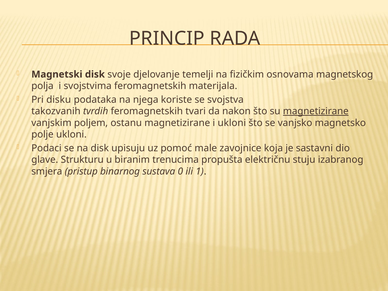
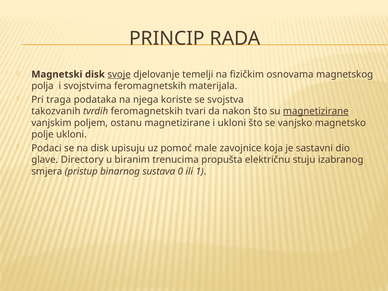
svoje underline: none -> present
disku: disku -> traga
Strukturu: Strukturu -> Directory
